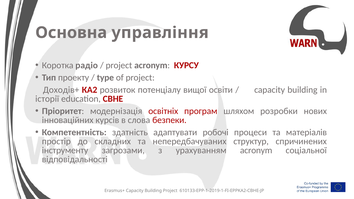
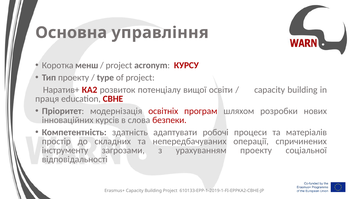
радіо: радіо -> менш
Доходів+: Доходів+ -> Наратив+
історії: історії -> праця
структур: структур -> операції
урахуванням acronym: acronym -> проекту
